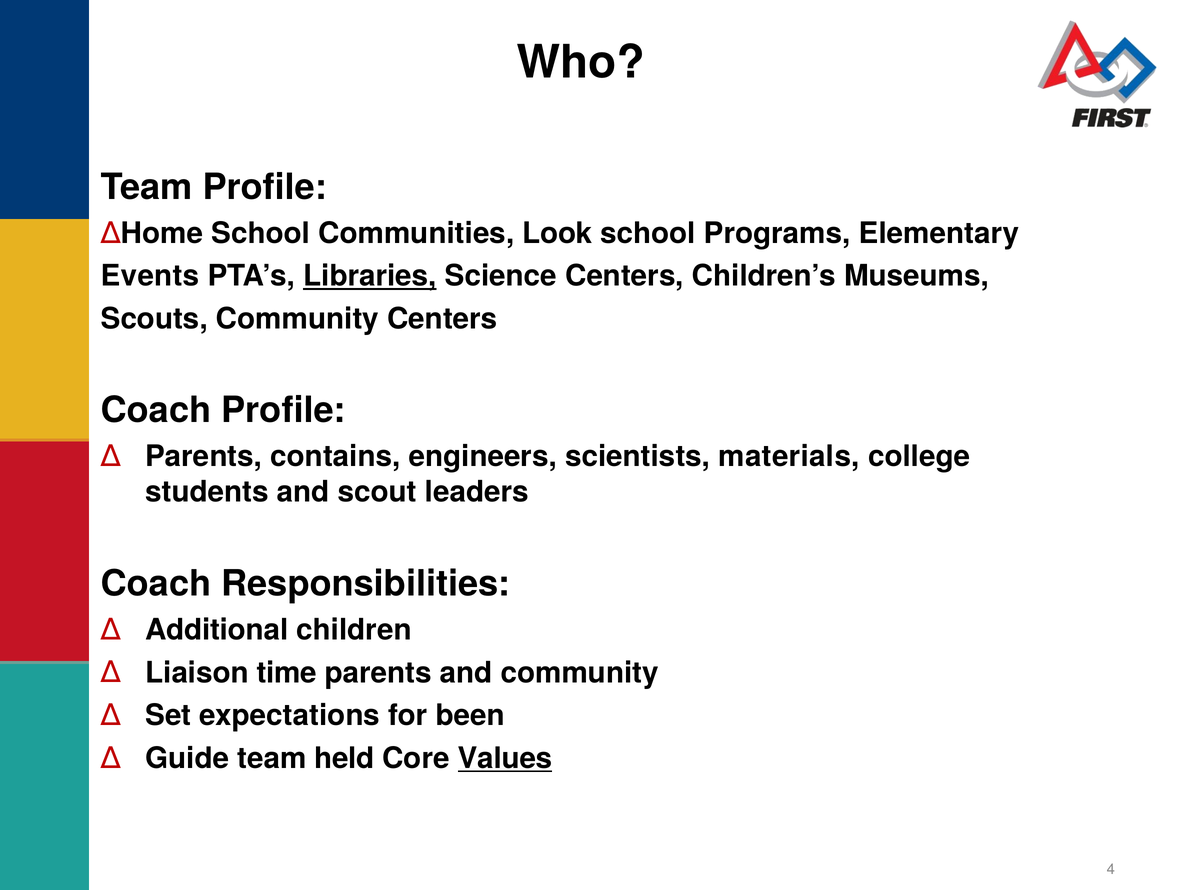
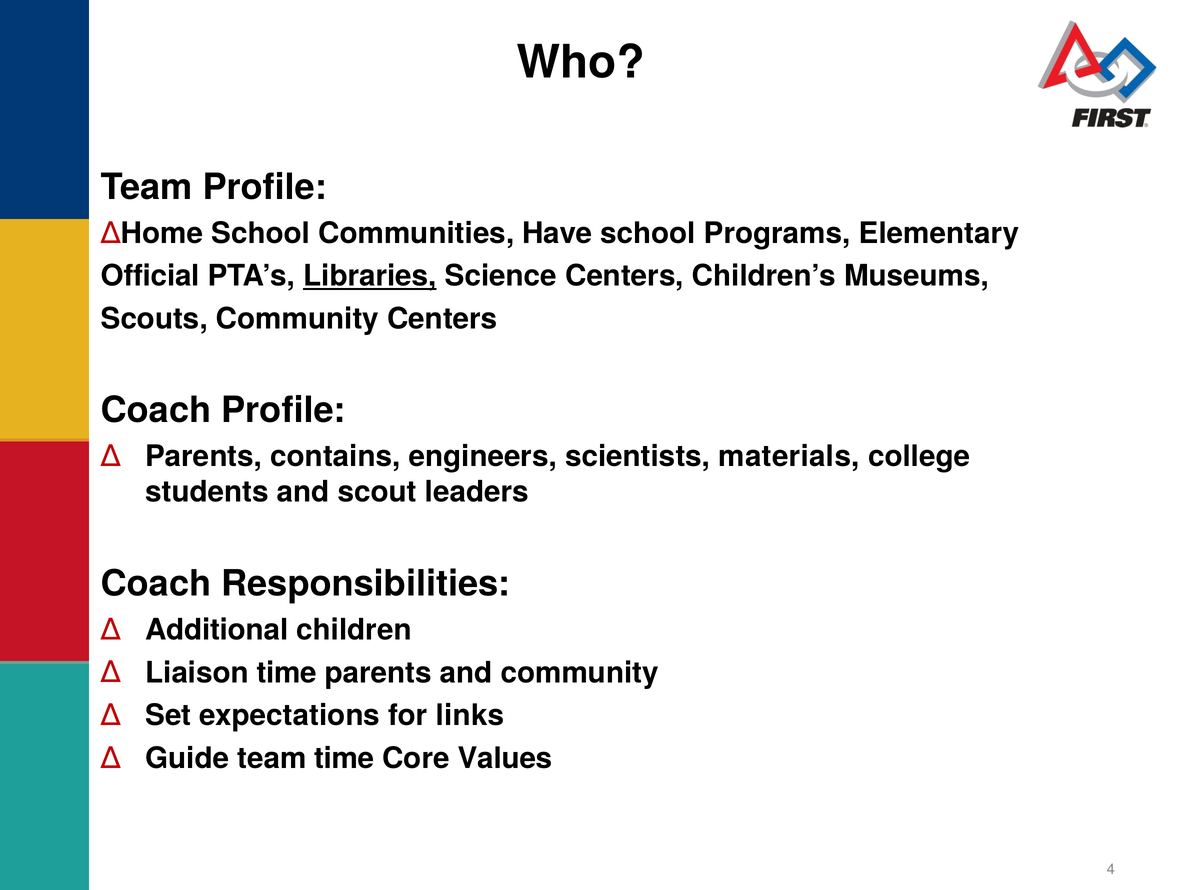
Look: Look -> Have
Events: Events -> Official
been: been -> links
team held: held -> time
Values underline: present -> none
